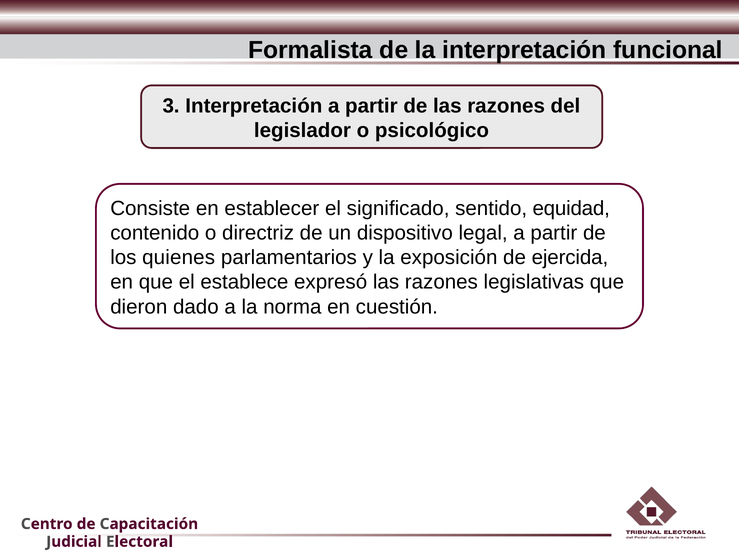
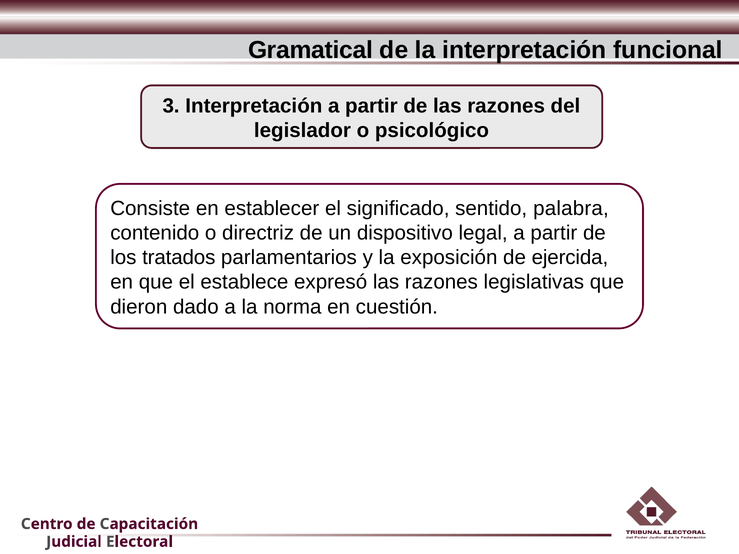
Formalista: Formalista -> Gramatical
equidad: equidad -> palabra
quienes: quienes -> tratados
